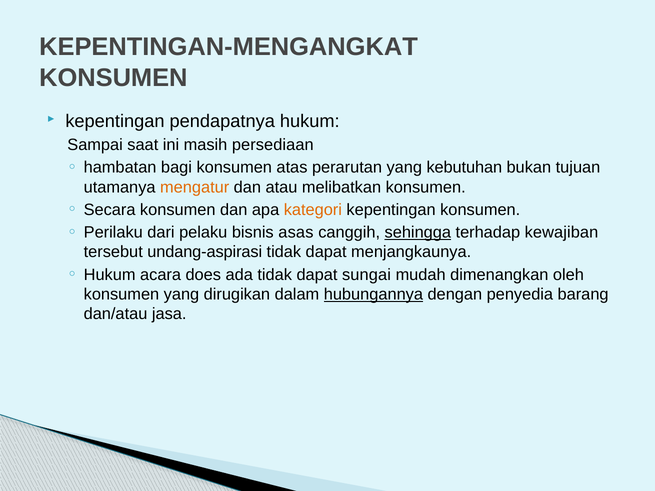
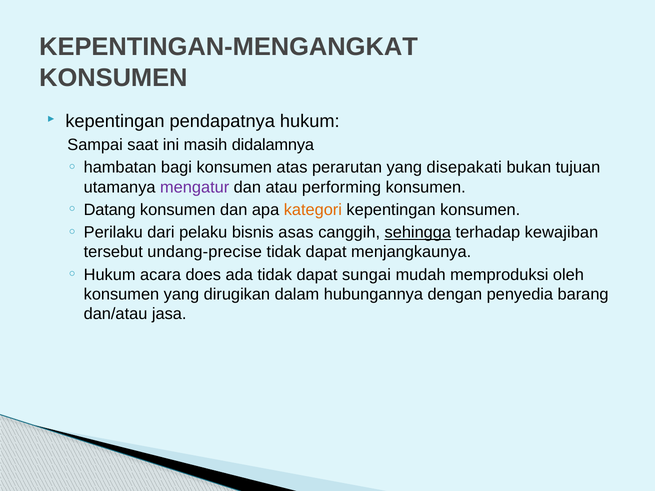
persediaan: persediaan -> didalamnya
kebutuhan: kebutuhan -> disepakati
mengatur colour: orange -> purple
melibatkan: melibatkan -> performing
Secara: Secara -> Datang
undang-aspirasi: undang-aspirasi -> undang-precise
dimenangkan: dimenangkan -> memproduksi
hubungannya underline: present -> none
